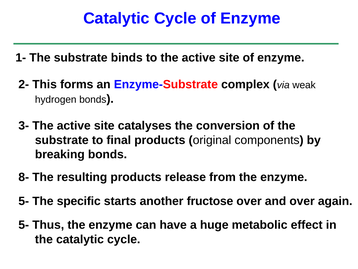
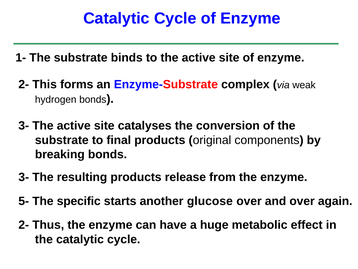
8- at (24, 177): 8- -> 3-
fructose: fructose -> glucose
5- at (24, 225): 5- -> 2-
